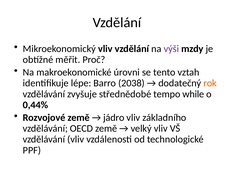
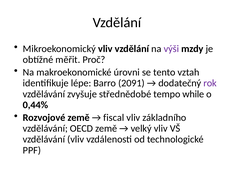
2038: 2038 -> 2091
rok colour: orange -> purple
jádro: jádro -> fiscal
